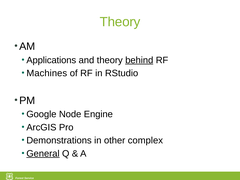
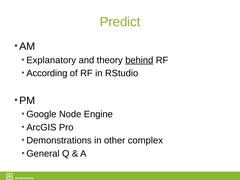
Theory at (120, 22): Theory -> Predict
Applications: Applications -> Explanatory
Machines: Machines -> According
General underline: present -> none
